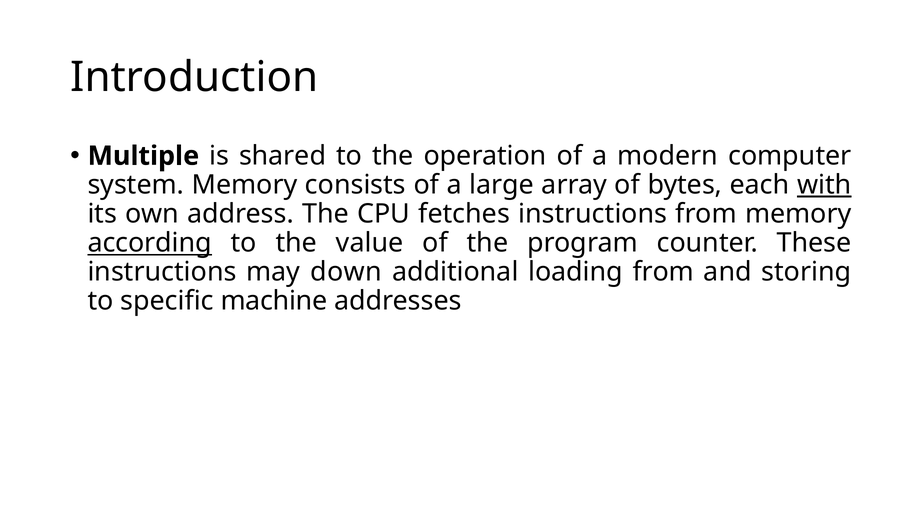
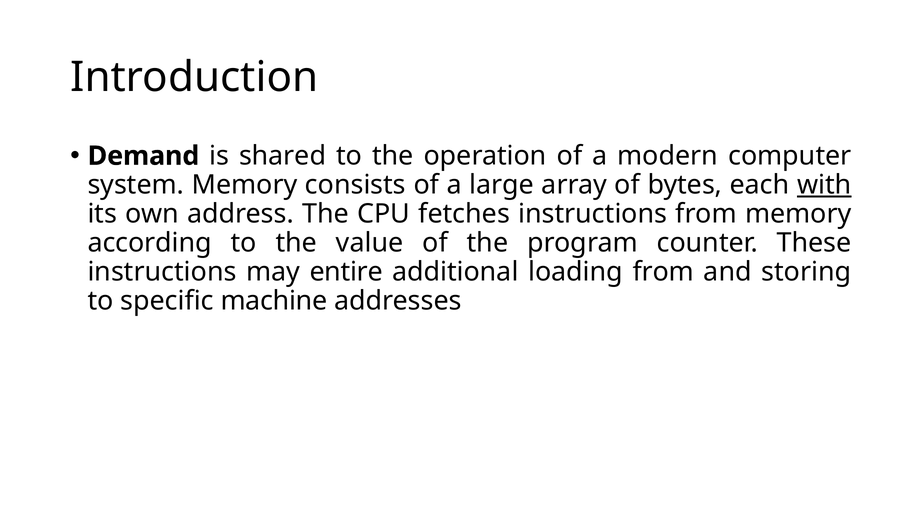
Multiple: Multiple -> Demand
according underline: present -> none
down: down -> entire
